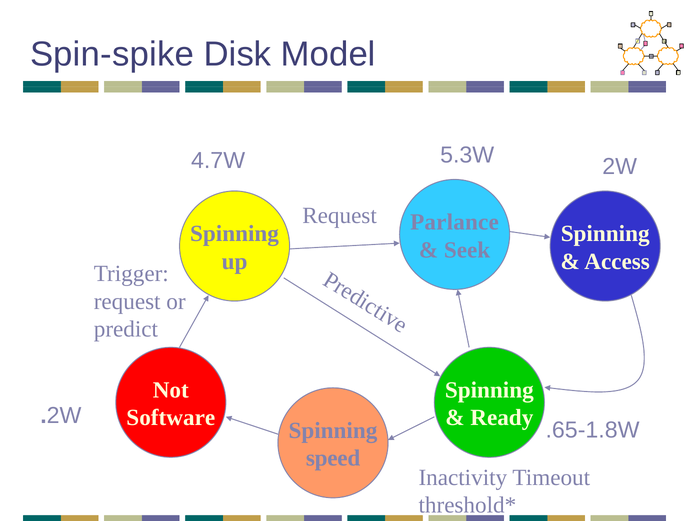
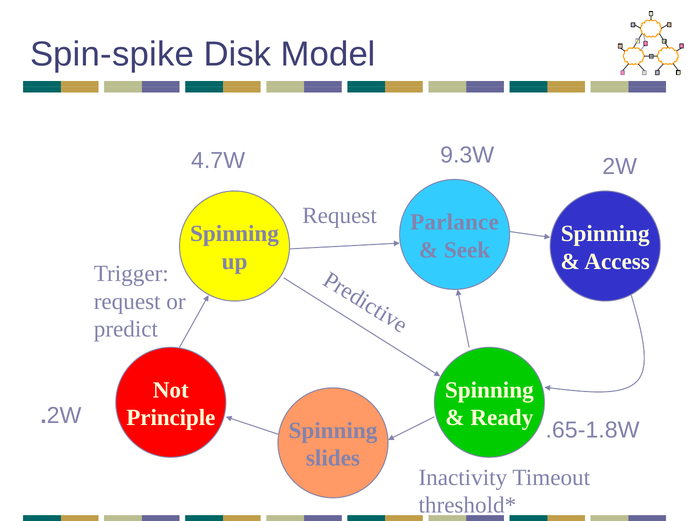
5.3W: 5.3W -> 9.3W
Software: Software -> Principle
speed: speed -> slides
